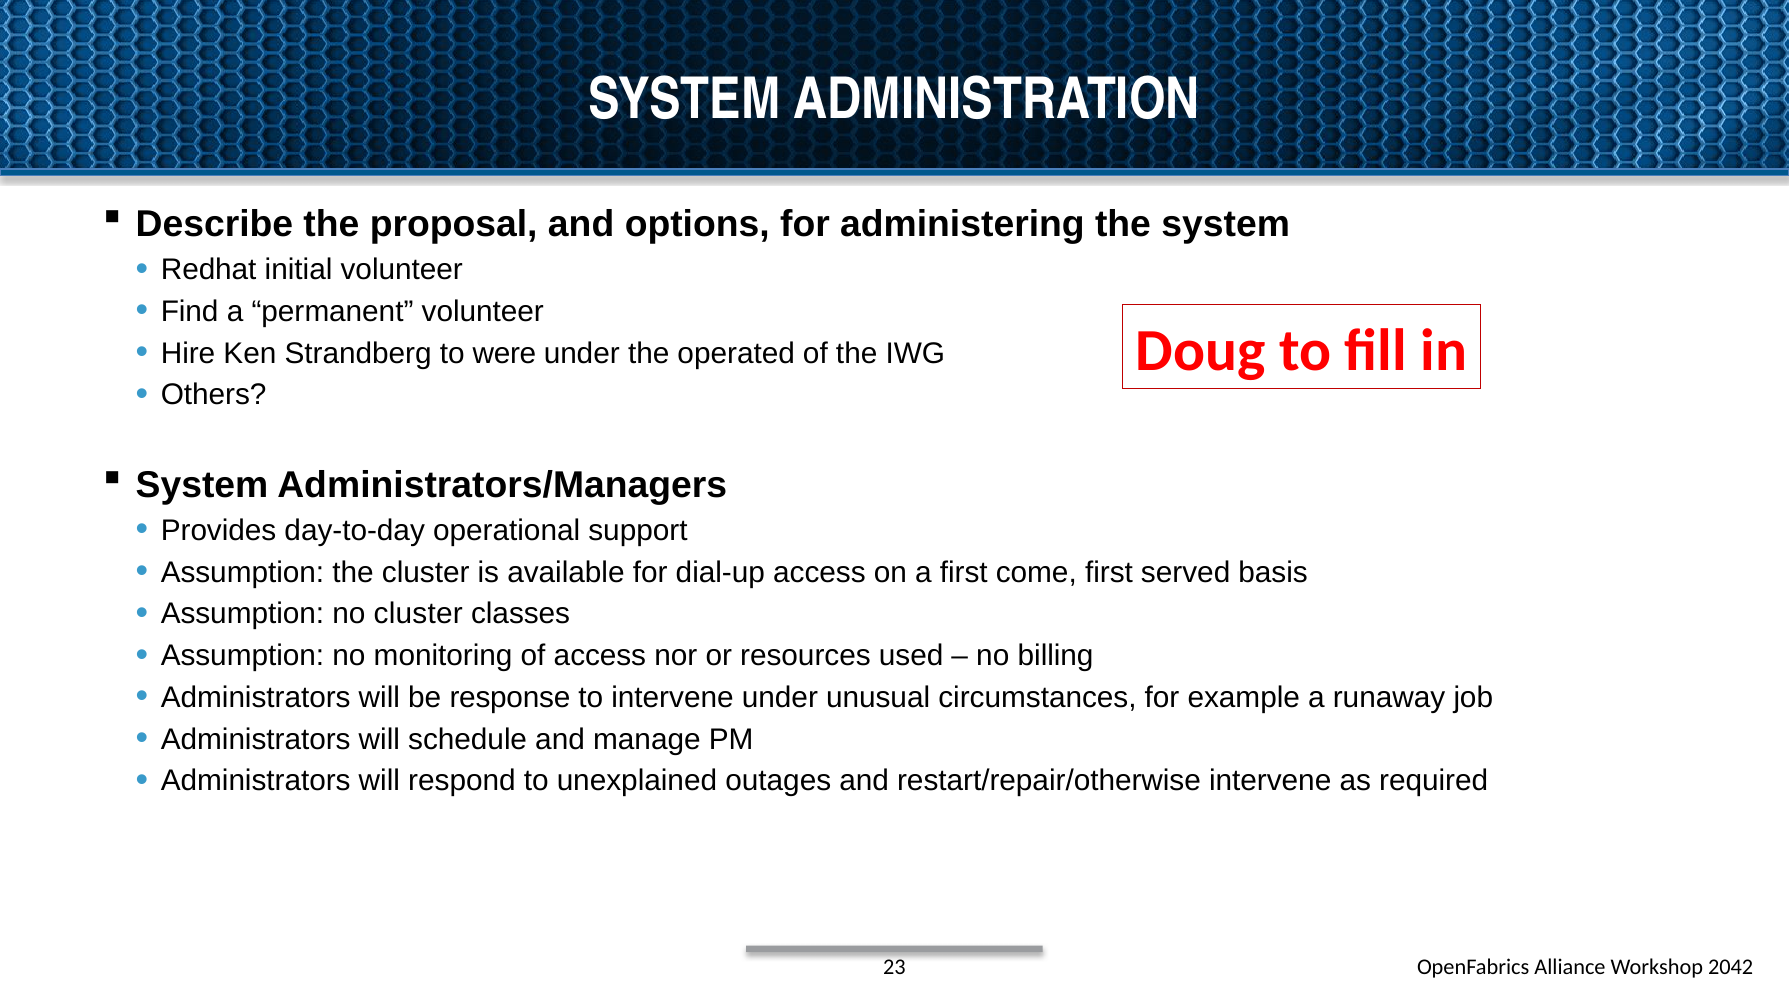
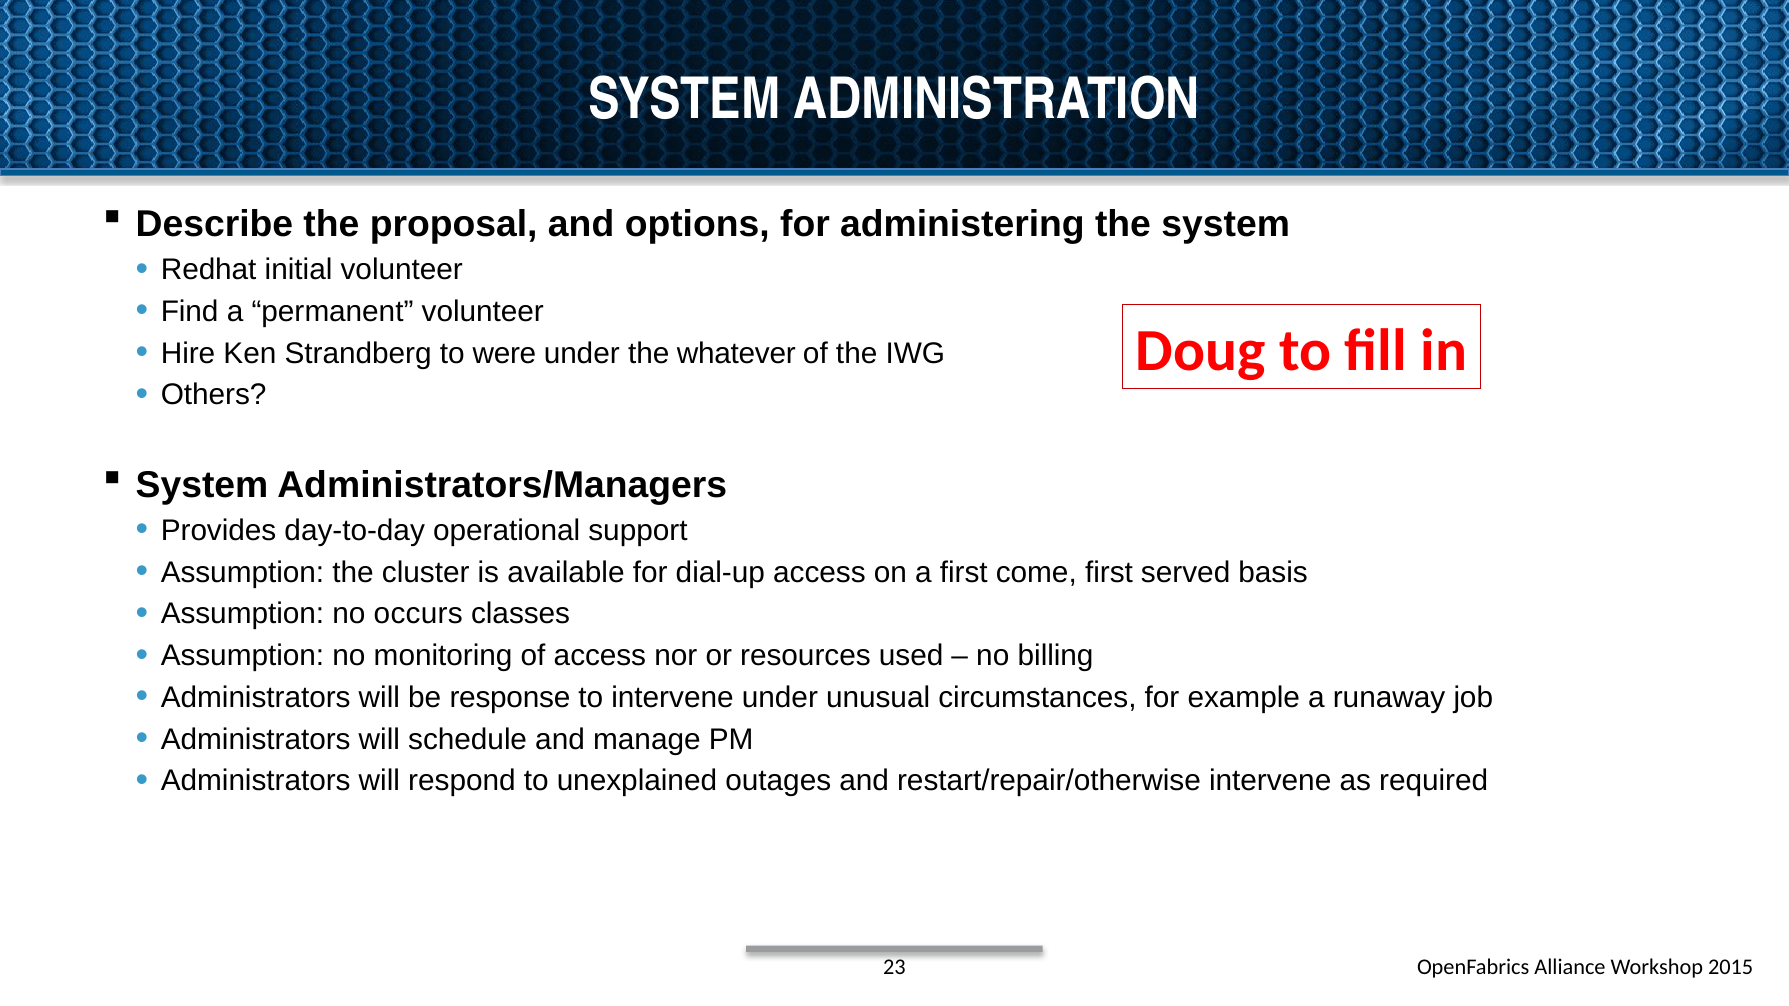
operated: operated -> whatever
no cluster: cluster -> occurs
2042: 2042 -> 2015
